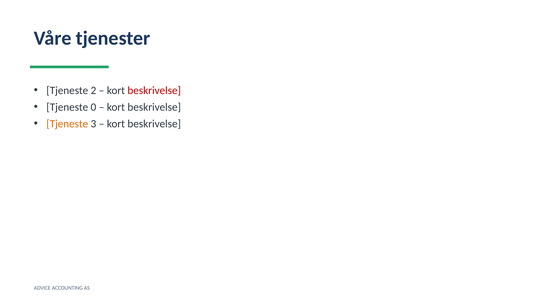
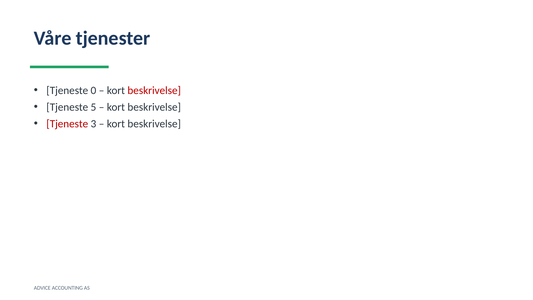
2: 2 -> 0
0: 0 -> 5
Tjeneste at (67, 124) colour: orange -> red
